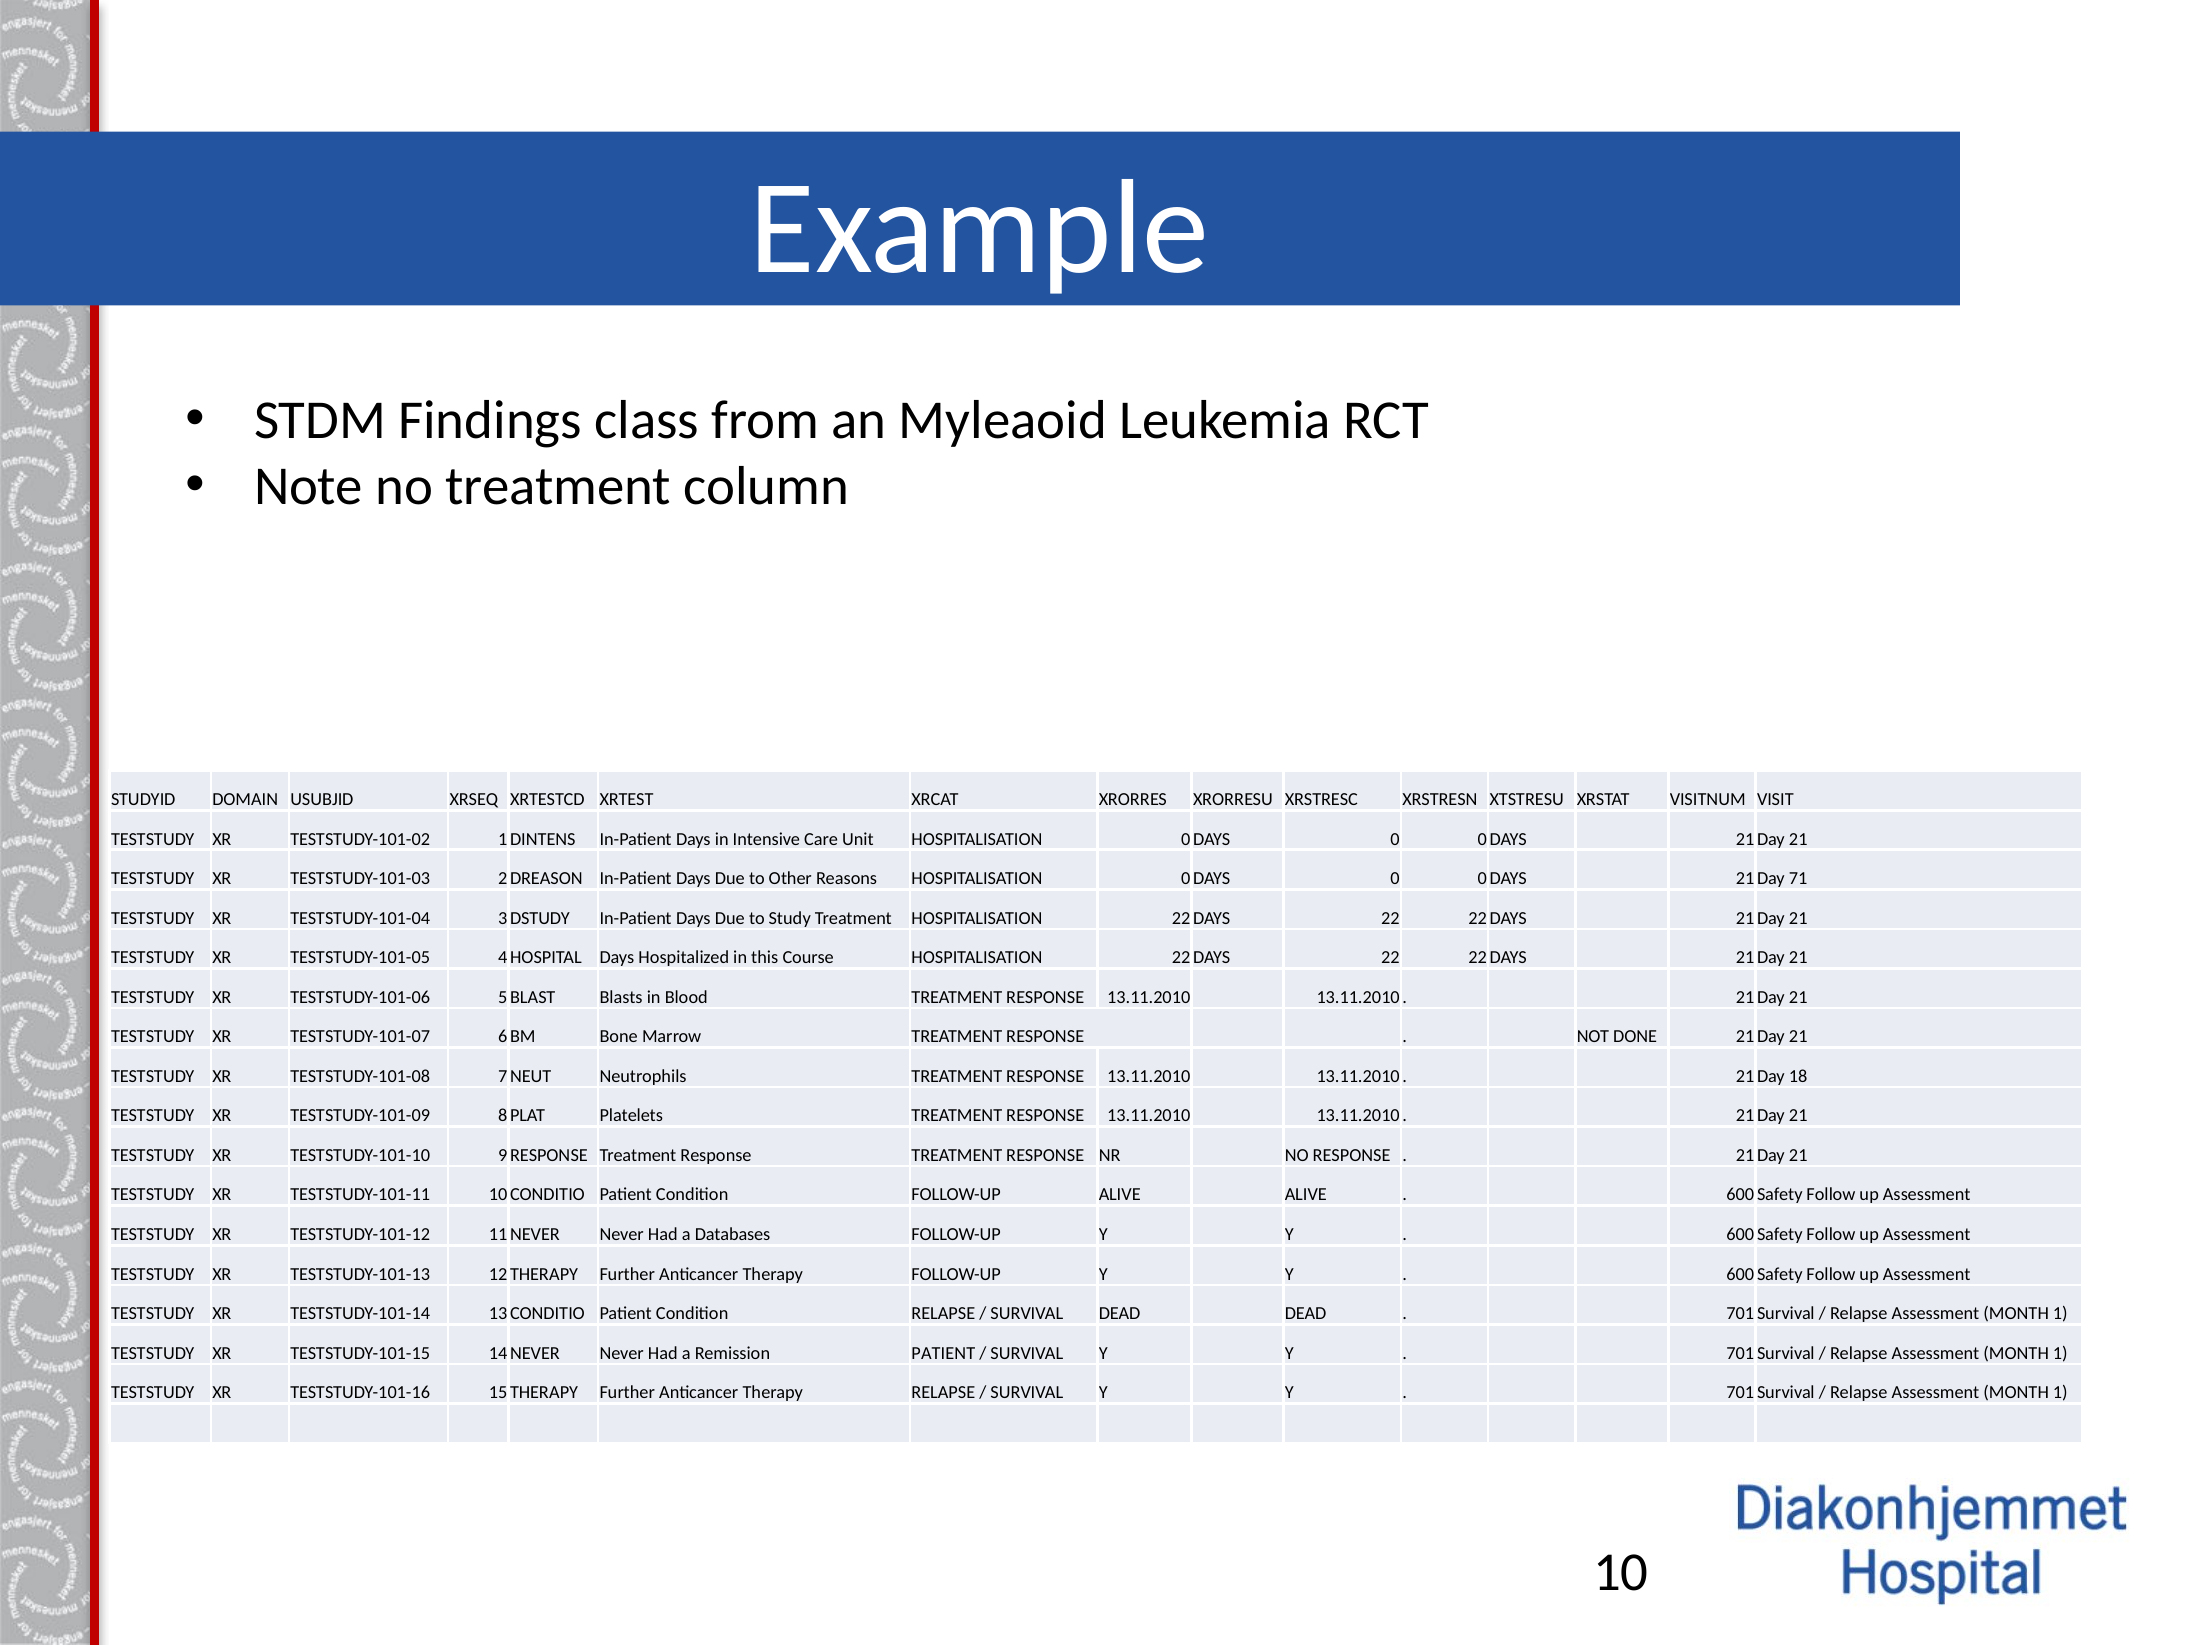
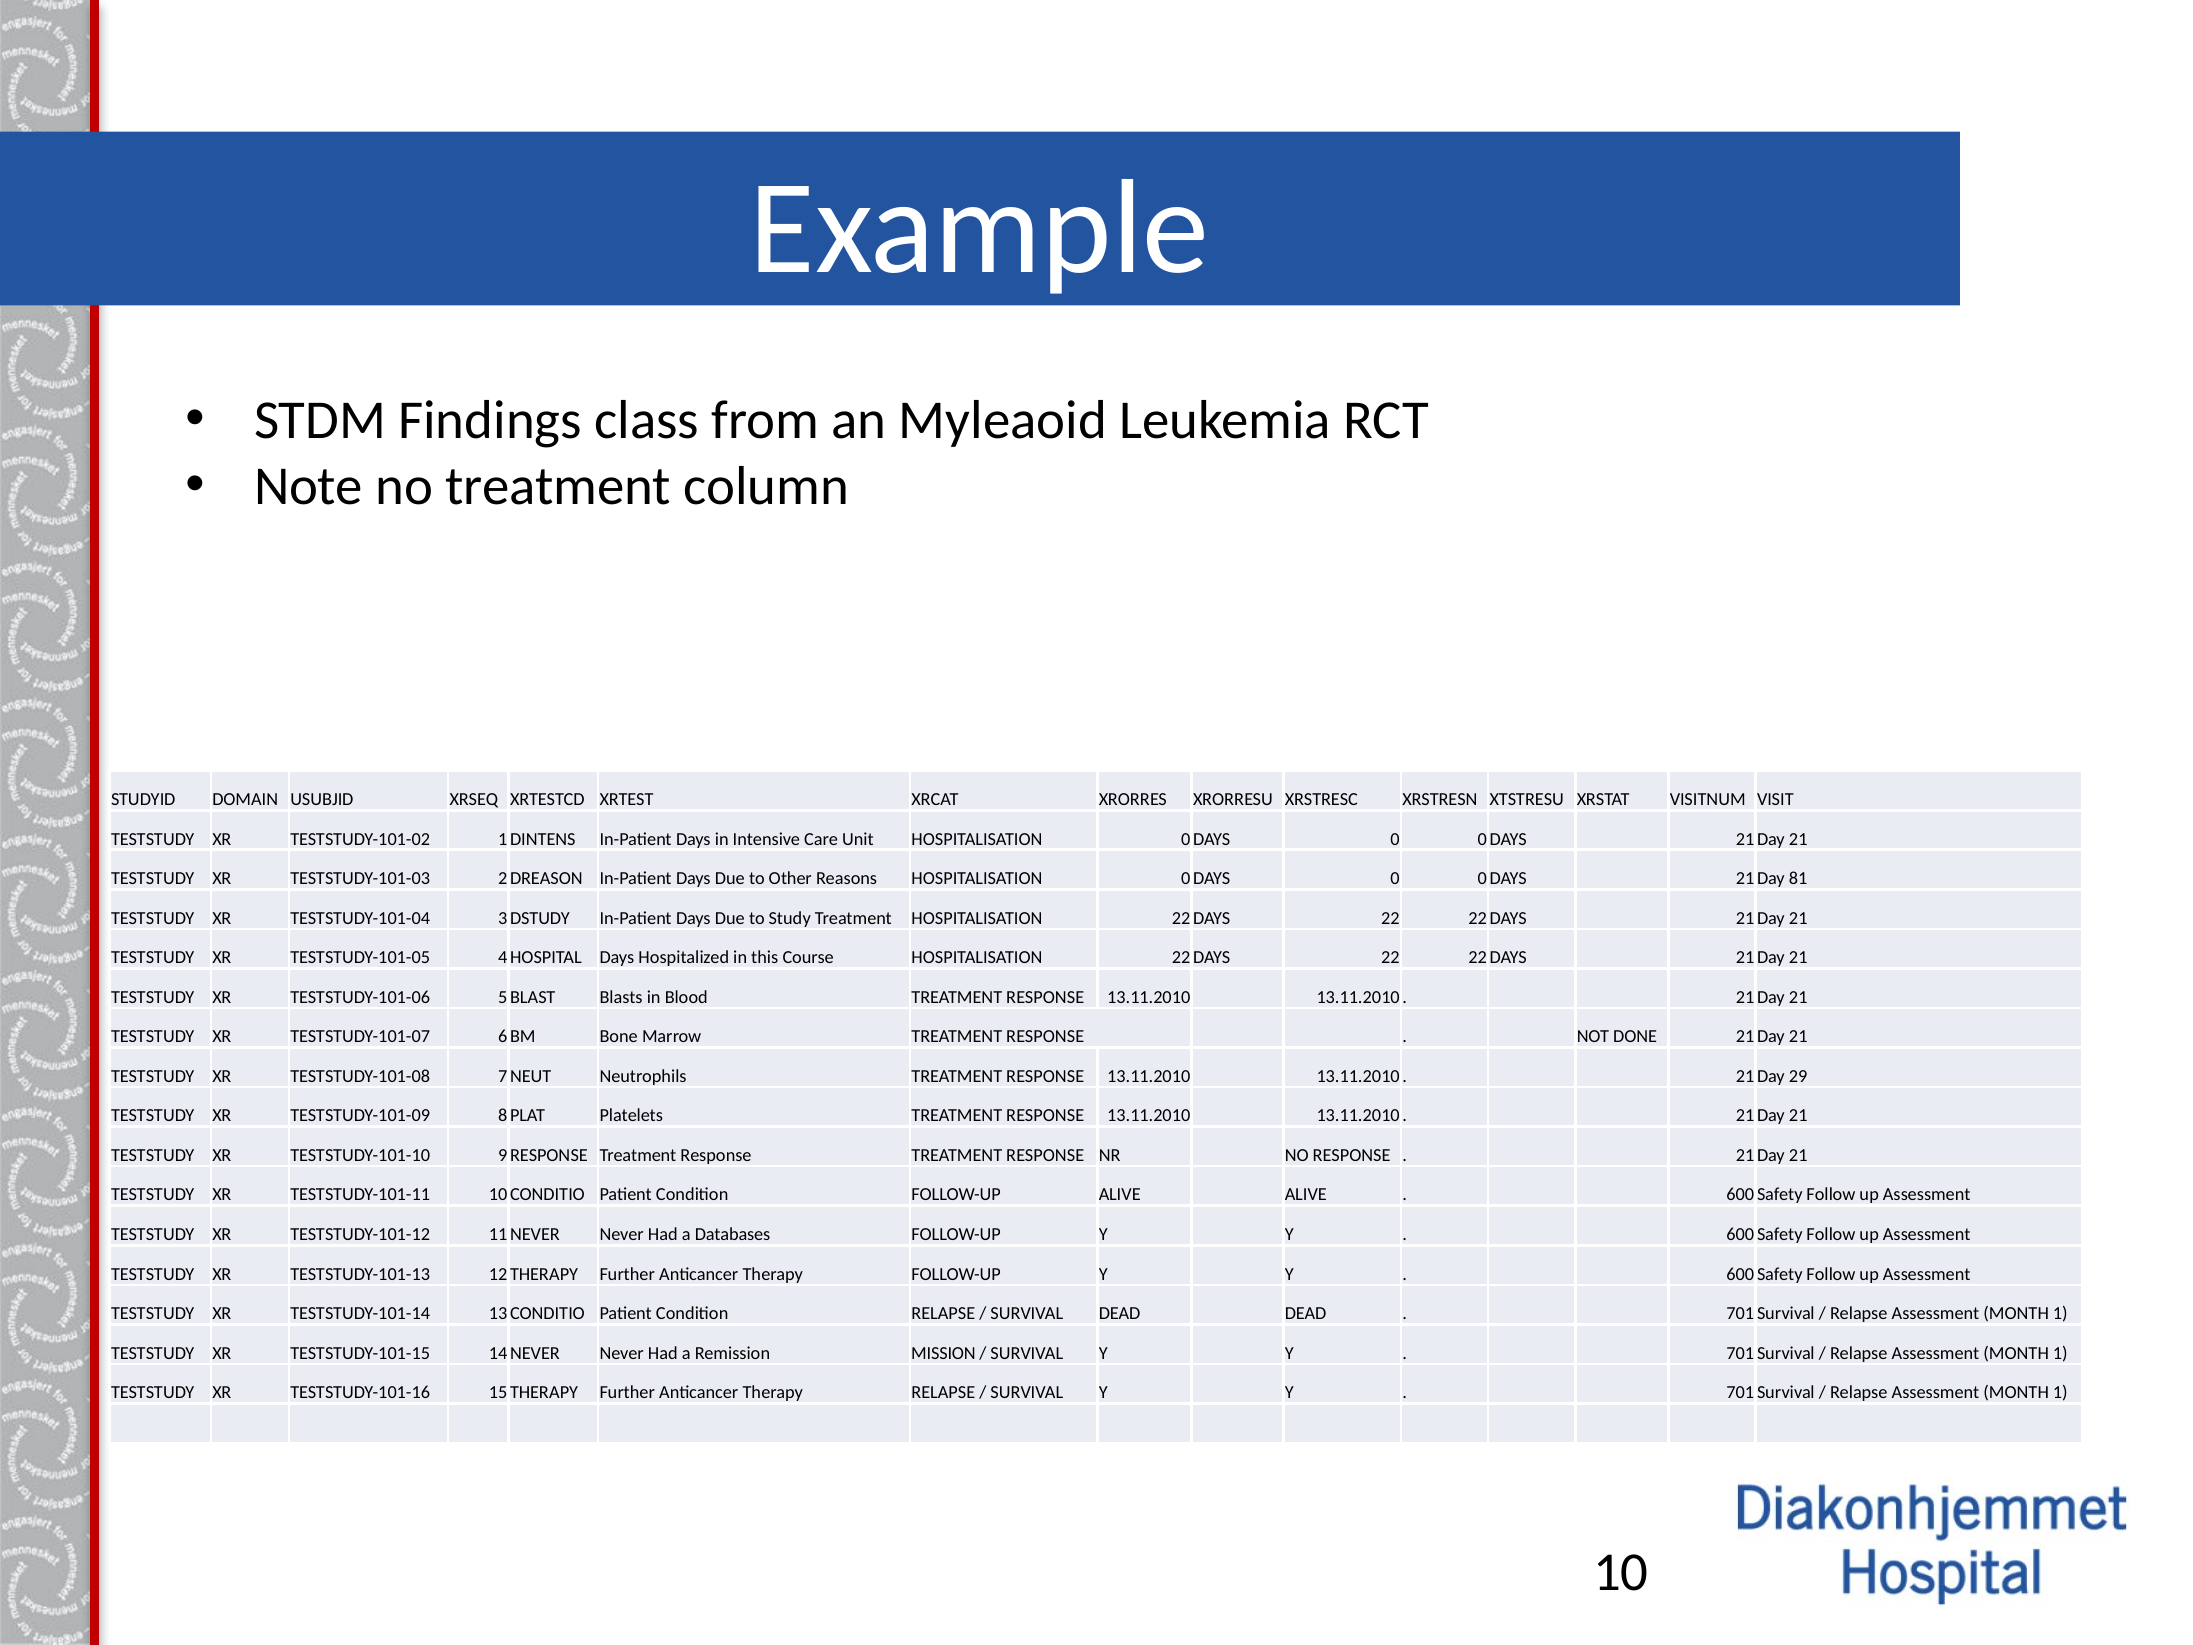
71: 71 -> 81
18: 18 -> 29
Remission PATIENT: PATIENT -> MISSION
